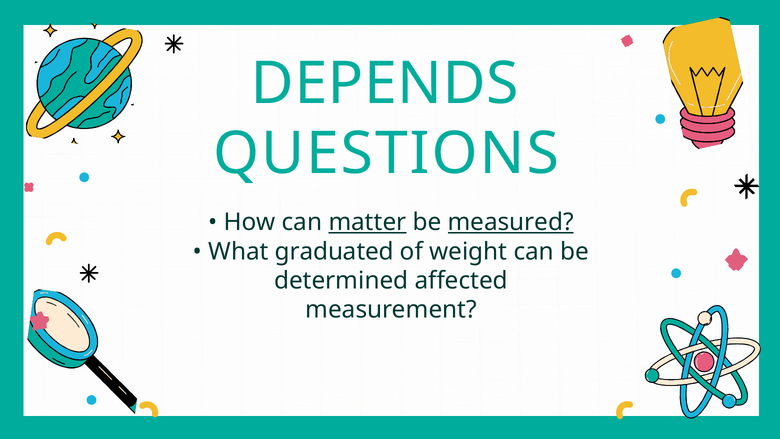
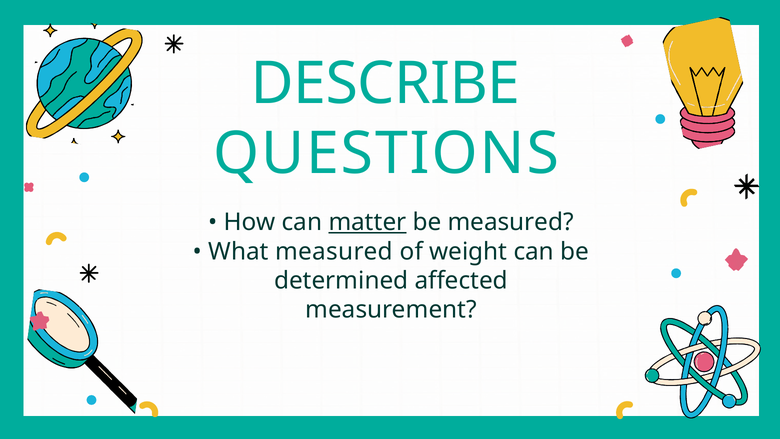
DEPENDS: DEPENDS -> DESCRIBE
measured at (511, 222) underline: present -> none
What graduated: graduated -> measured
